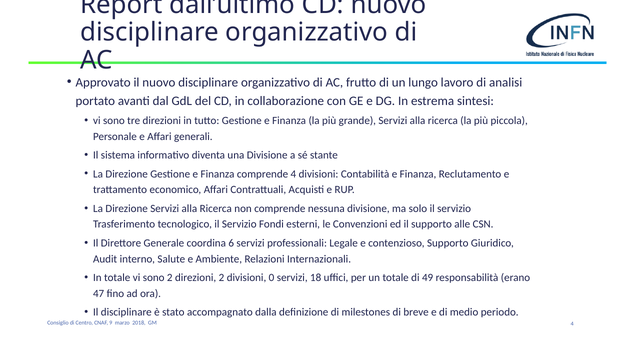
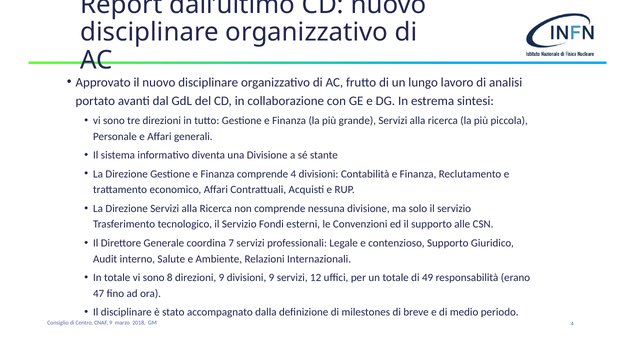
6: 6 -> 7
sono 2: 2 -> 8
direzioni 2: 2 -> 9
divisioni 0: 0 -> 9
18: 18 -> 12
